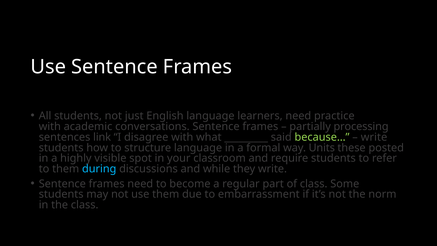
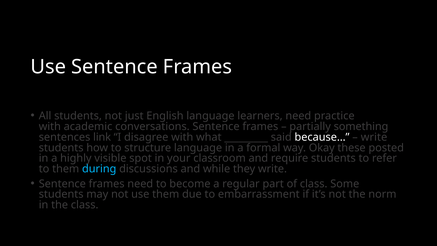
processing: processing -> something
because… colour: light green -> white
Units: Units -> Okay
